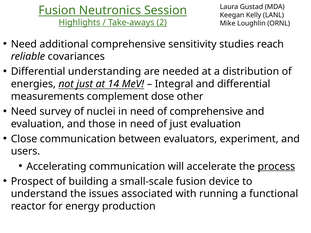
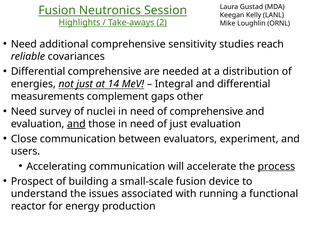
Differential understanding: understanding -> comprehensive
dose: dose -> gaps
and at (76, 124) underline: none -> present
